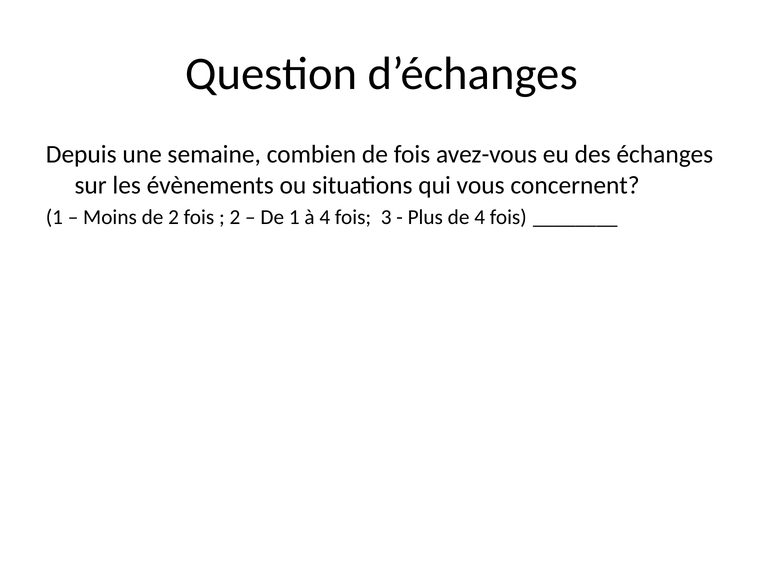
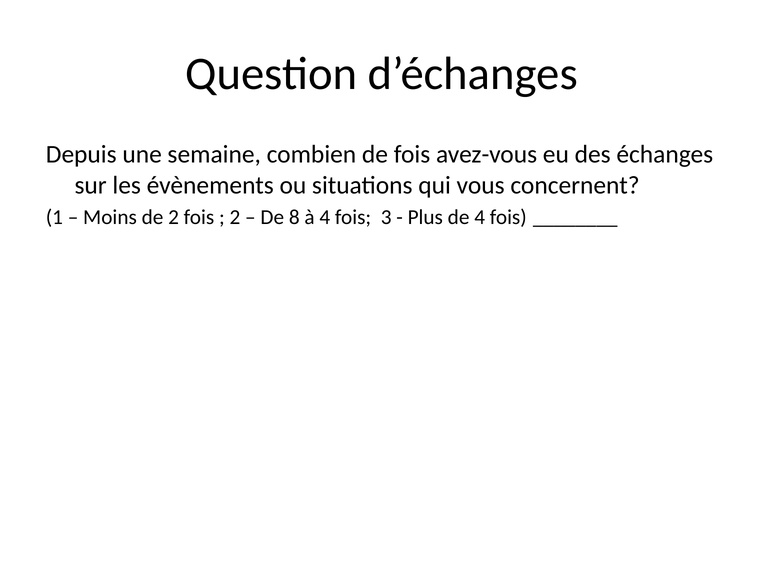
De 1: 1 -> 8
